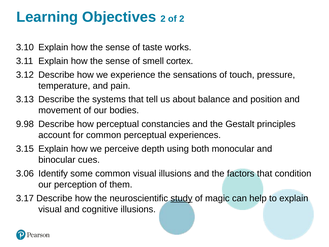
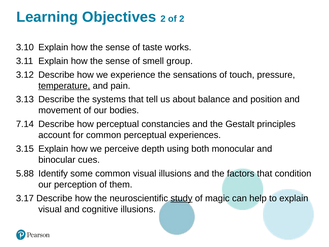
cortex: cortex -> group
temperature underline: none -> present
9.98: 9.98 -> 7.14
3.06: 3.06 -> 5.88
